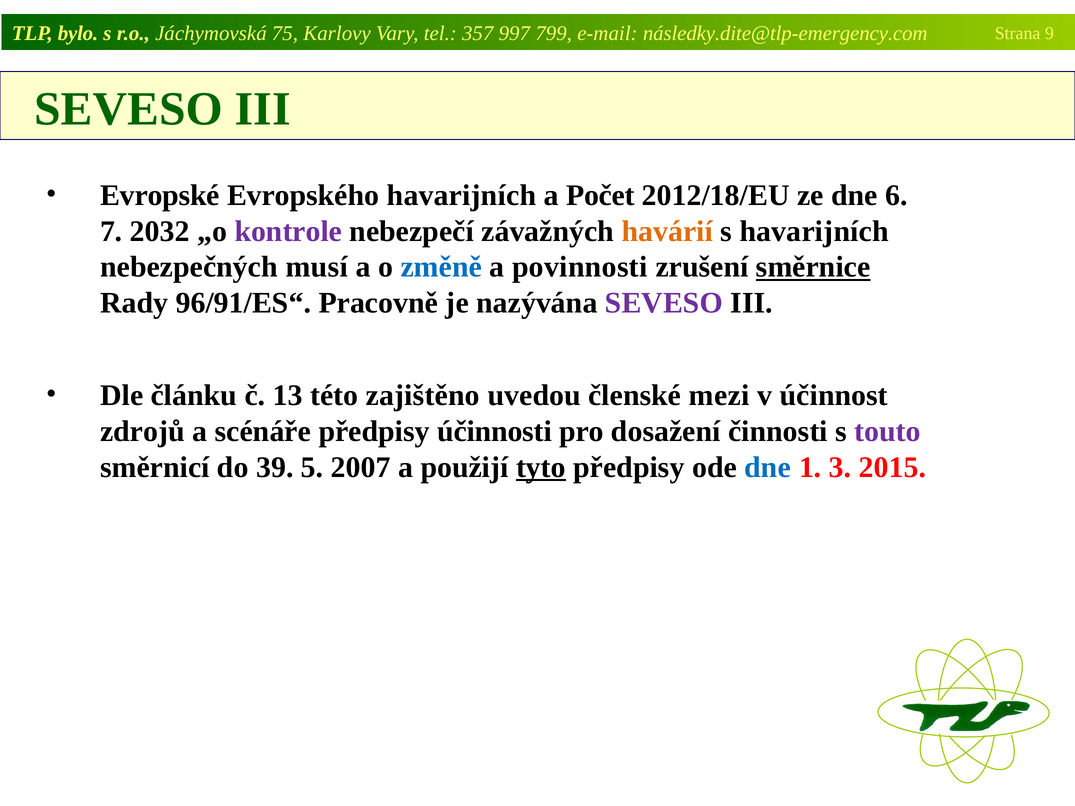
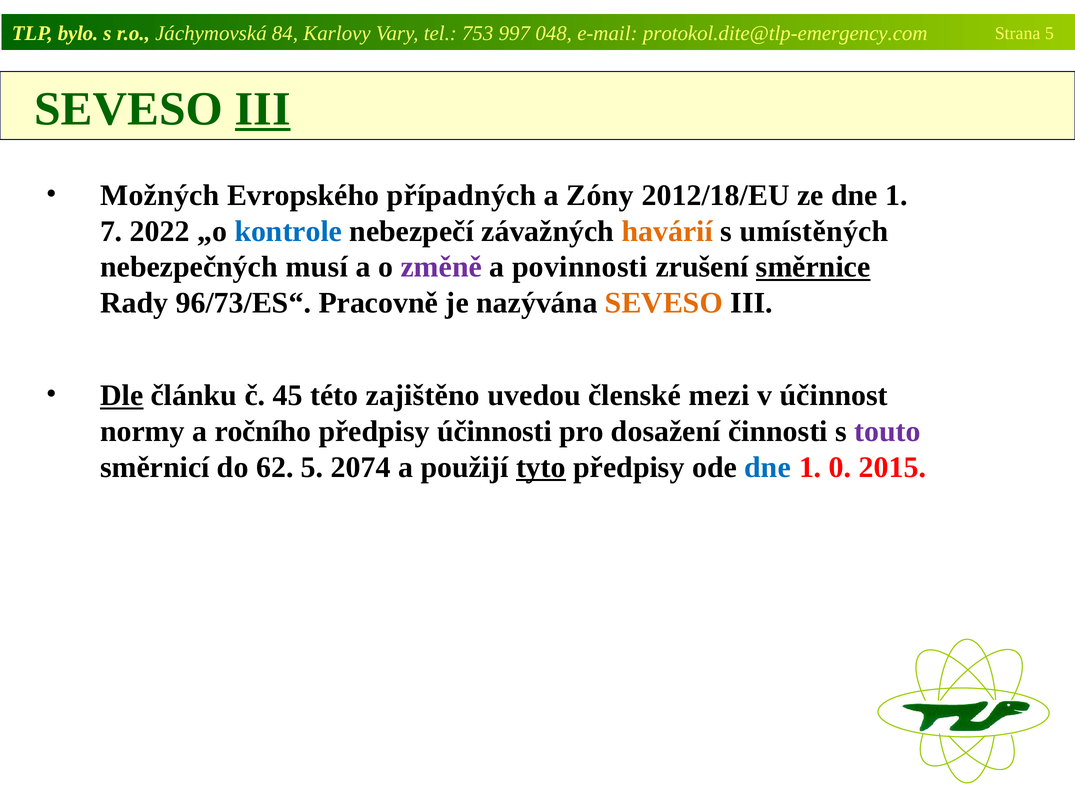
75: 75 -> 84
357: 357 -> 753
799: 799 -> 048
následky.dite@tlp-emergency.com: následky.dite@tlp-emergency.com -> protokol.dite@tlp-emergency.com
Strana 9: 9 -> 5
III at (263, 109) underline: none -> present
Evropské: Evropské -> Možných
Evropského havarijních: havarijních -> případných
Počet: Počet -> Zóny
ze dne 6: 6 -> 1
2032: 2032 -> 2022
kontrole colour: purple -> blue
s havarijních: havarijních -> umístěných
změně colour: blue -> purple
96/91/ES“: 96/91/ES“ -> 96/73/ES“
SEVESO at (664, 303) colour: purple -> orange
Dle underline: none -> present
13: 13 -> 45
zdrojů: zdrojů -> normy
scénáře: scénáře -> ročního
39: 39 -> 62
2007: 2007 -> 2074
3: 3 -> 0
